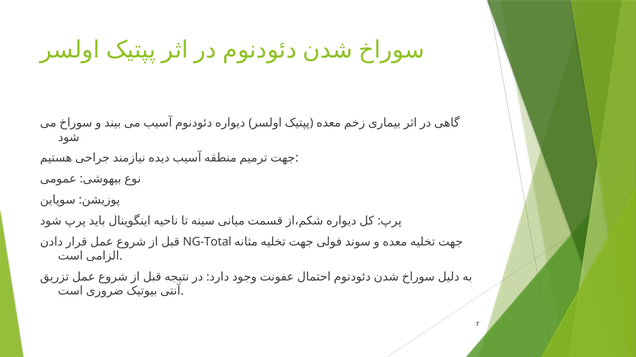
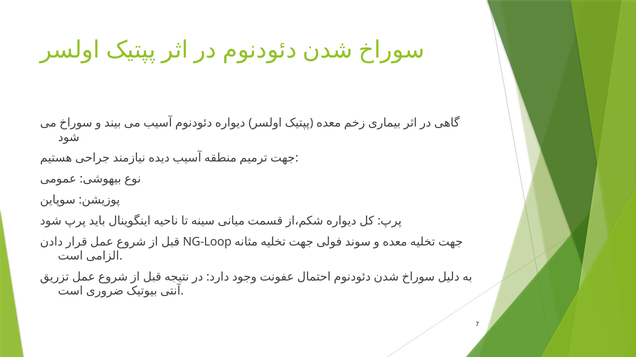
NG-Total: NG-Total -> NG-Loop
